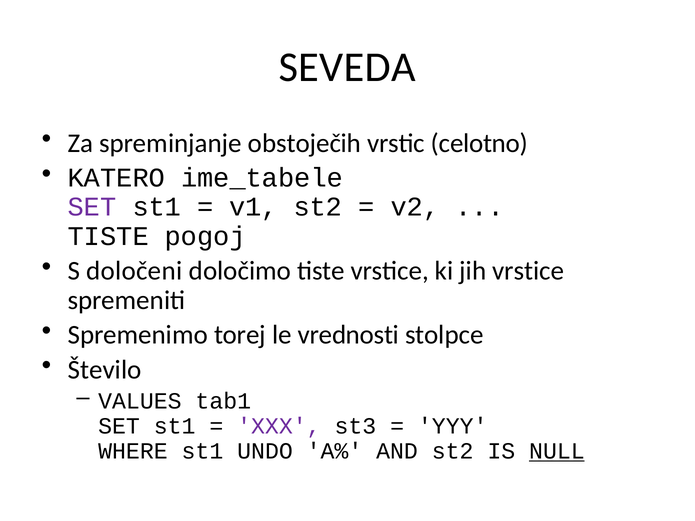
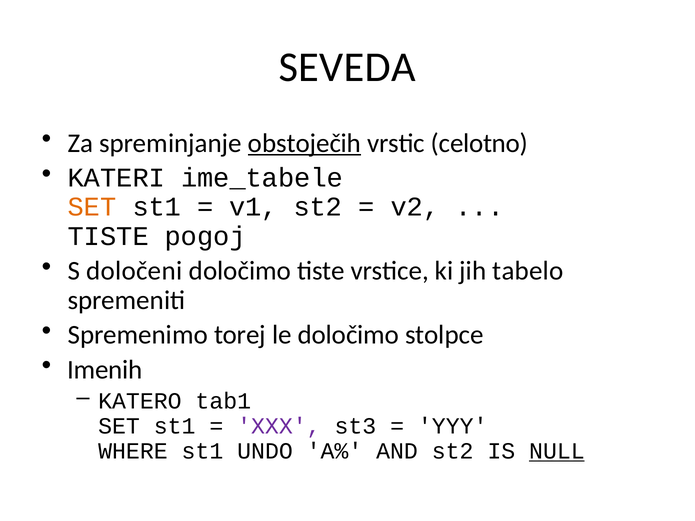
obstoječih underline: none -> present
KATERO: KATERO -> KATERI
SET at (92, 207) colour: purple -> orange
jih vrstice: vrstice -> tabelo
le vrednosti: vrednosti -> določimo
Število: Število -> Imenih
VALUES: VALUES -> KATERO
